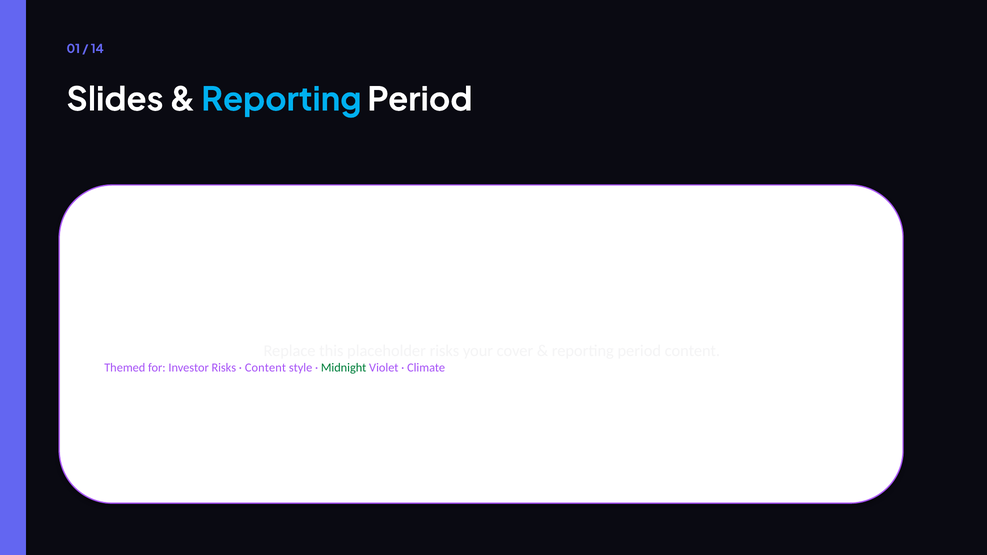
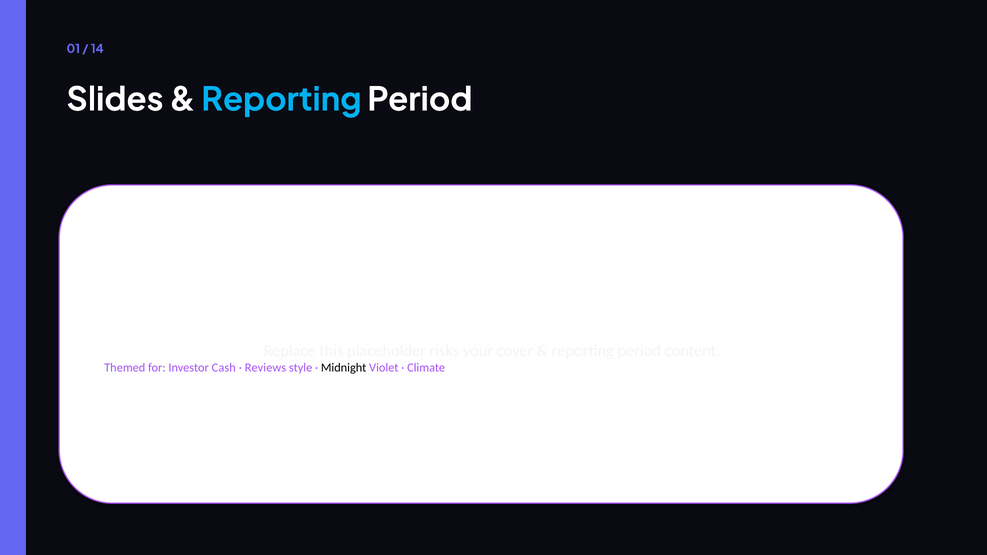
Investor Risks: Risks -> Cash
Content at (265, 368): Content -> Reviews
Midnight colour: green -> black
